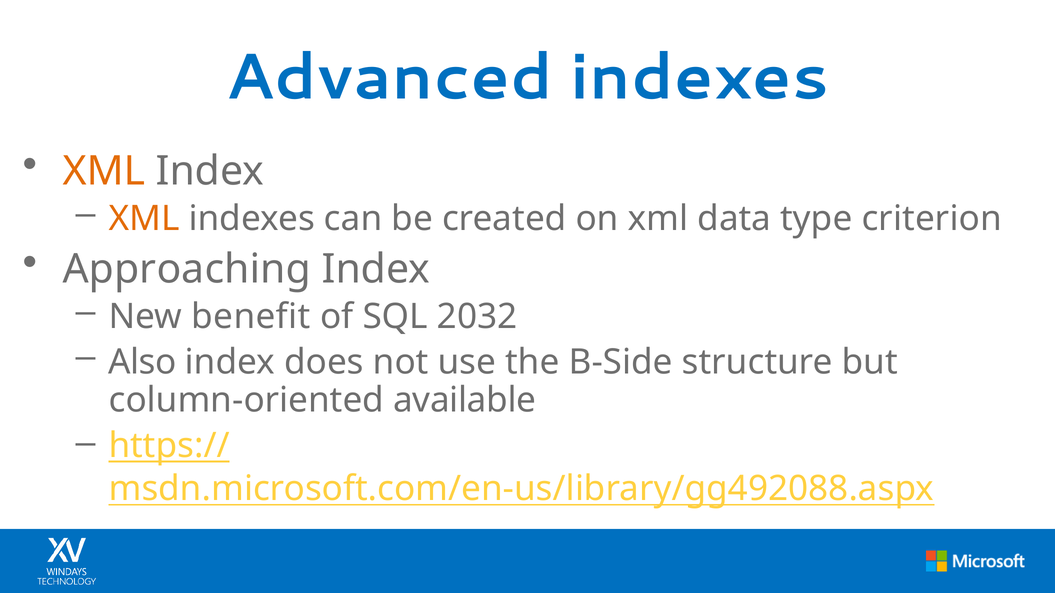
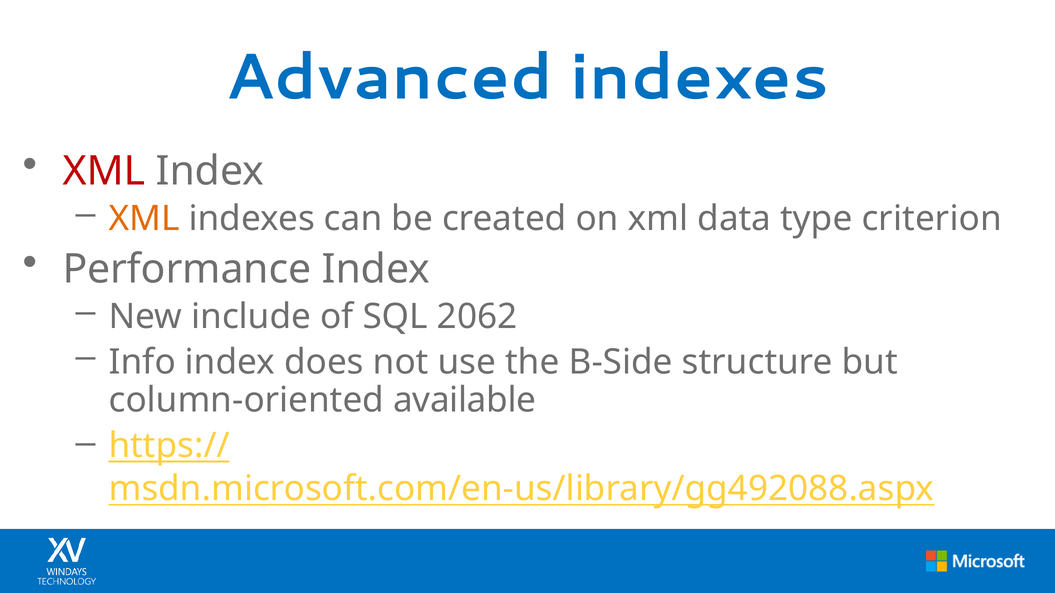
XML at (104, 171) colour: orange -> red
Approaching: Approaching -> Performance
benefit: benefit -> include
2032: 2032 -> 2062
Also: Also -> Info
